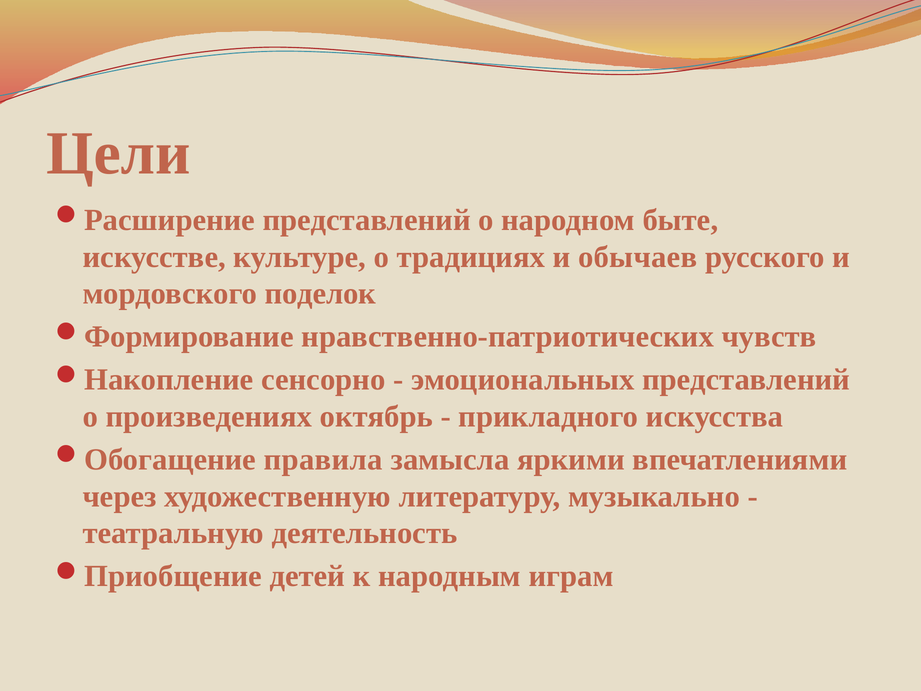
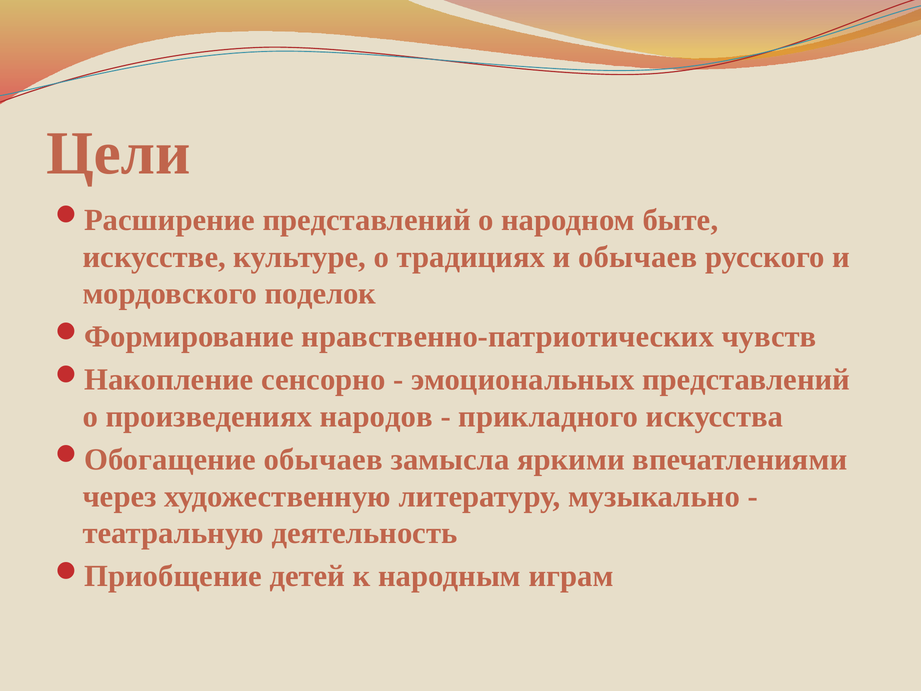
октябрь: октябрь -> народов
правила at (323, 459): правила -> обычаев
